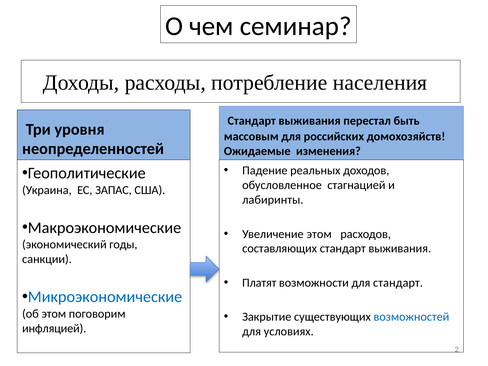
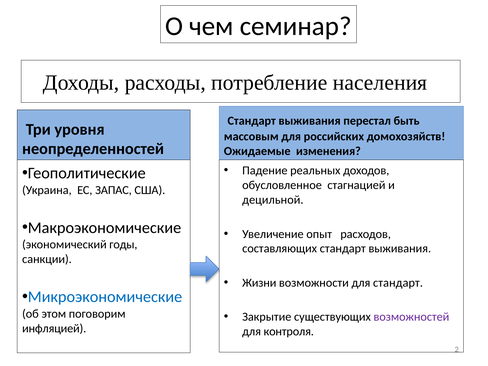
лабиринты: лабиринты -> децильной
Увеличение этом: этом -> опыт
Платят: Платят -> Жизни
возможностей colour: blue -> purple
условиях: условиях -> контроля
